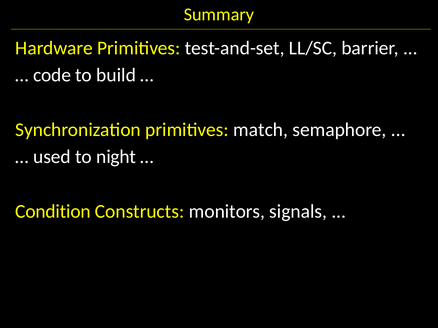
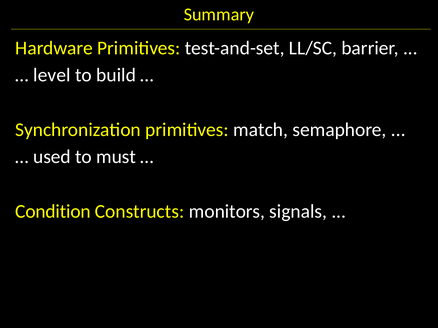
code: code -> level
night: night -> must
